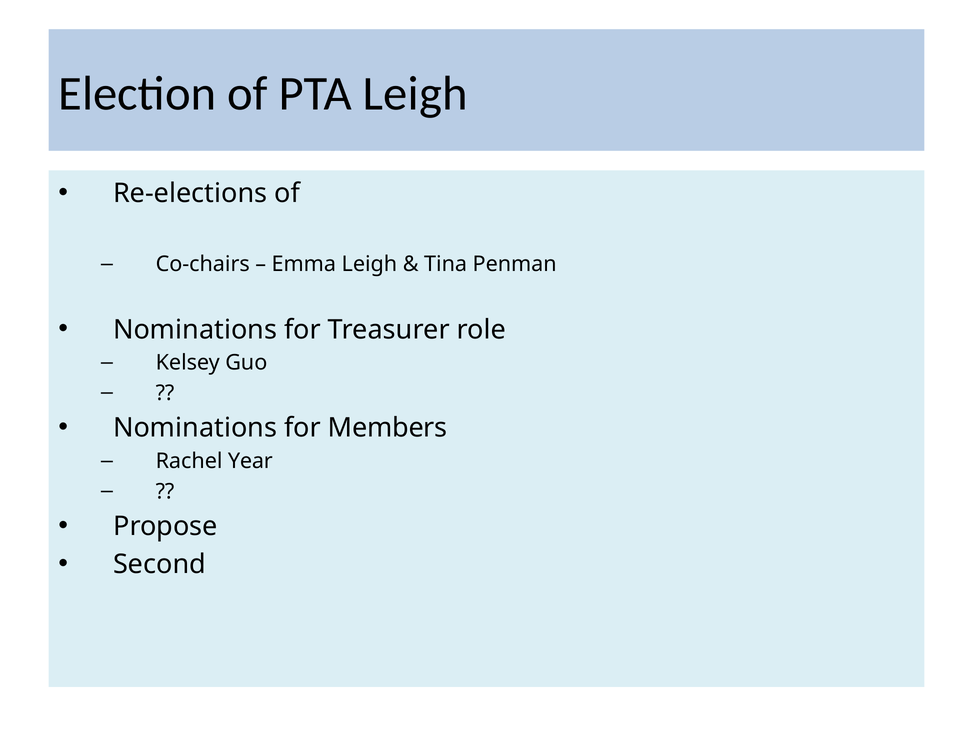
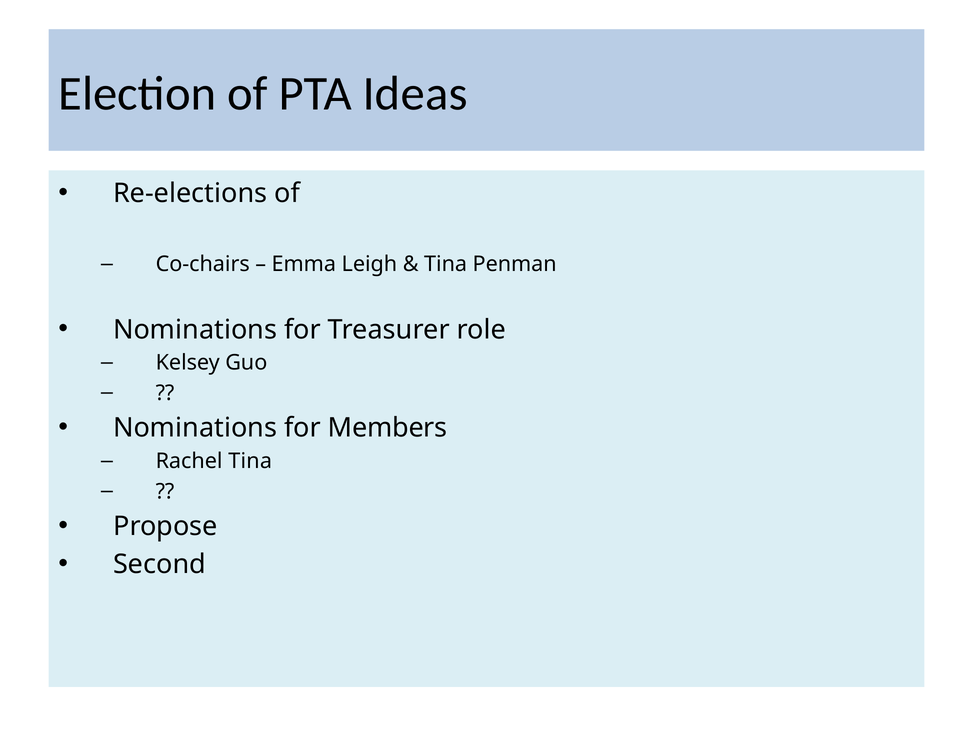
PTA Leigh: Leigh -> Ideas
Rachel Year: Year -> Tina
